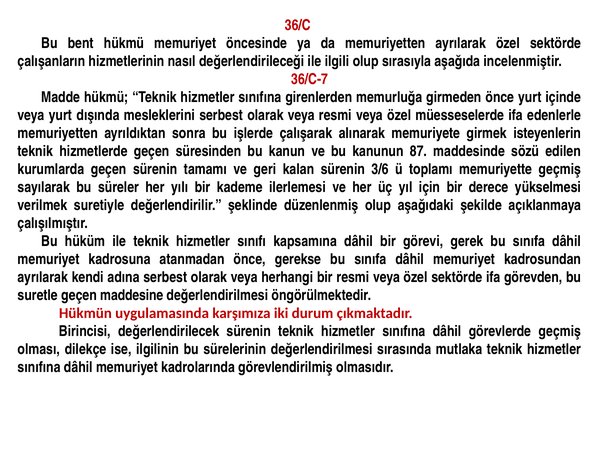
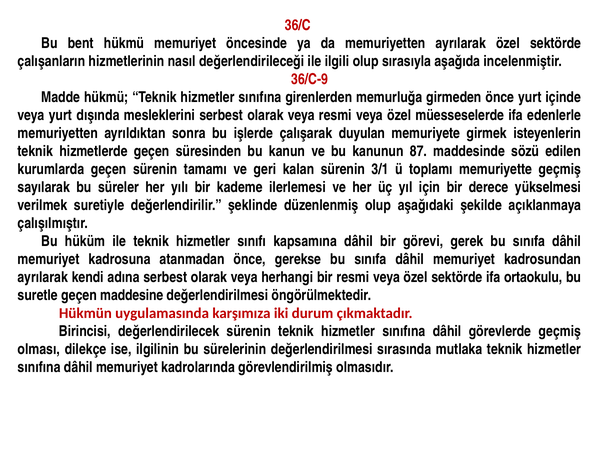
36/C-7: 36/C-7 -> 36/C-9
alınarak: alınarak -> duyulan
3/6: 3/6 -> 3/1
görevden: görevden -> ortaokulu
